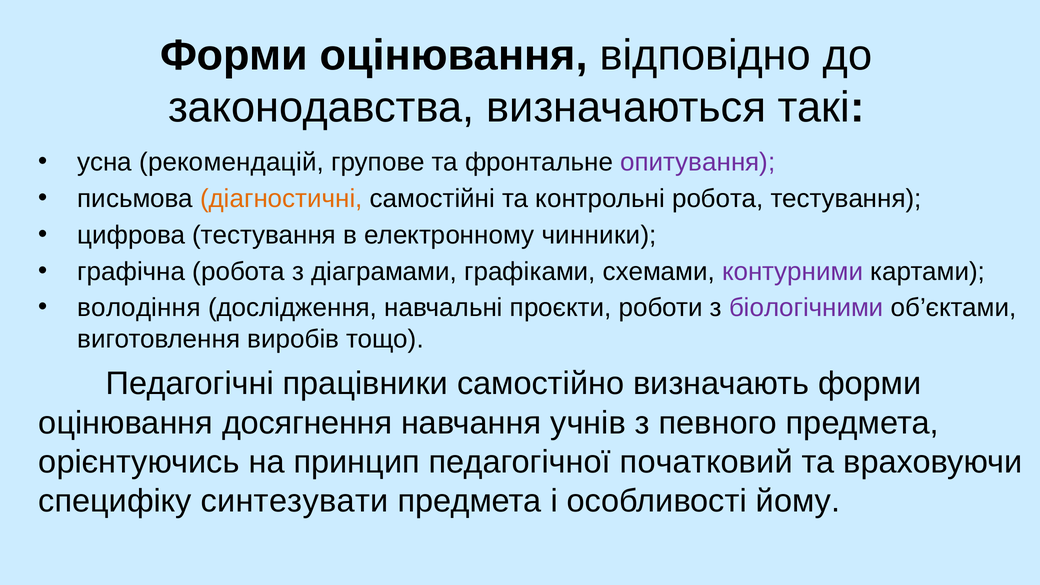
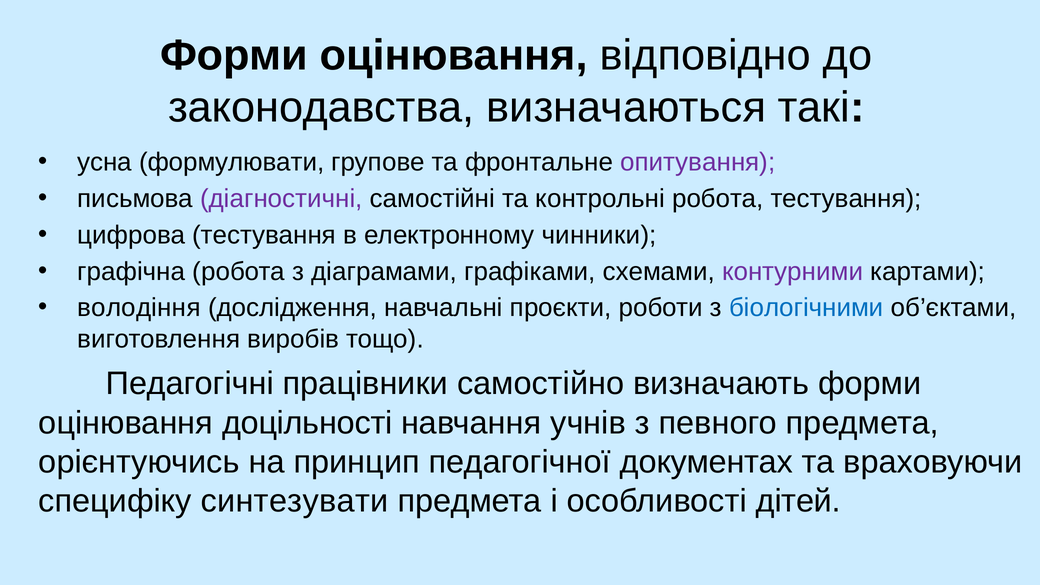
рекомендацій: рекомендацій -> формулювати
діагностичні colour: orange -> purple
біологічними colour: purple -> blue
досягнення: досягнення -> доцільності
початковий: початковий -> документах
йому: йому -> дітей
